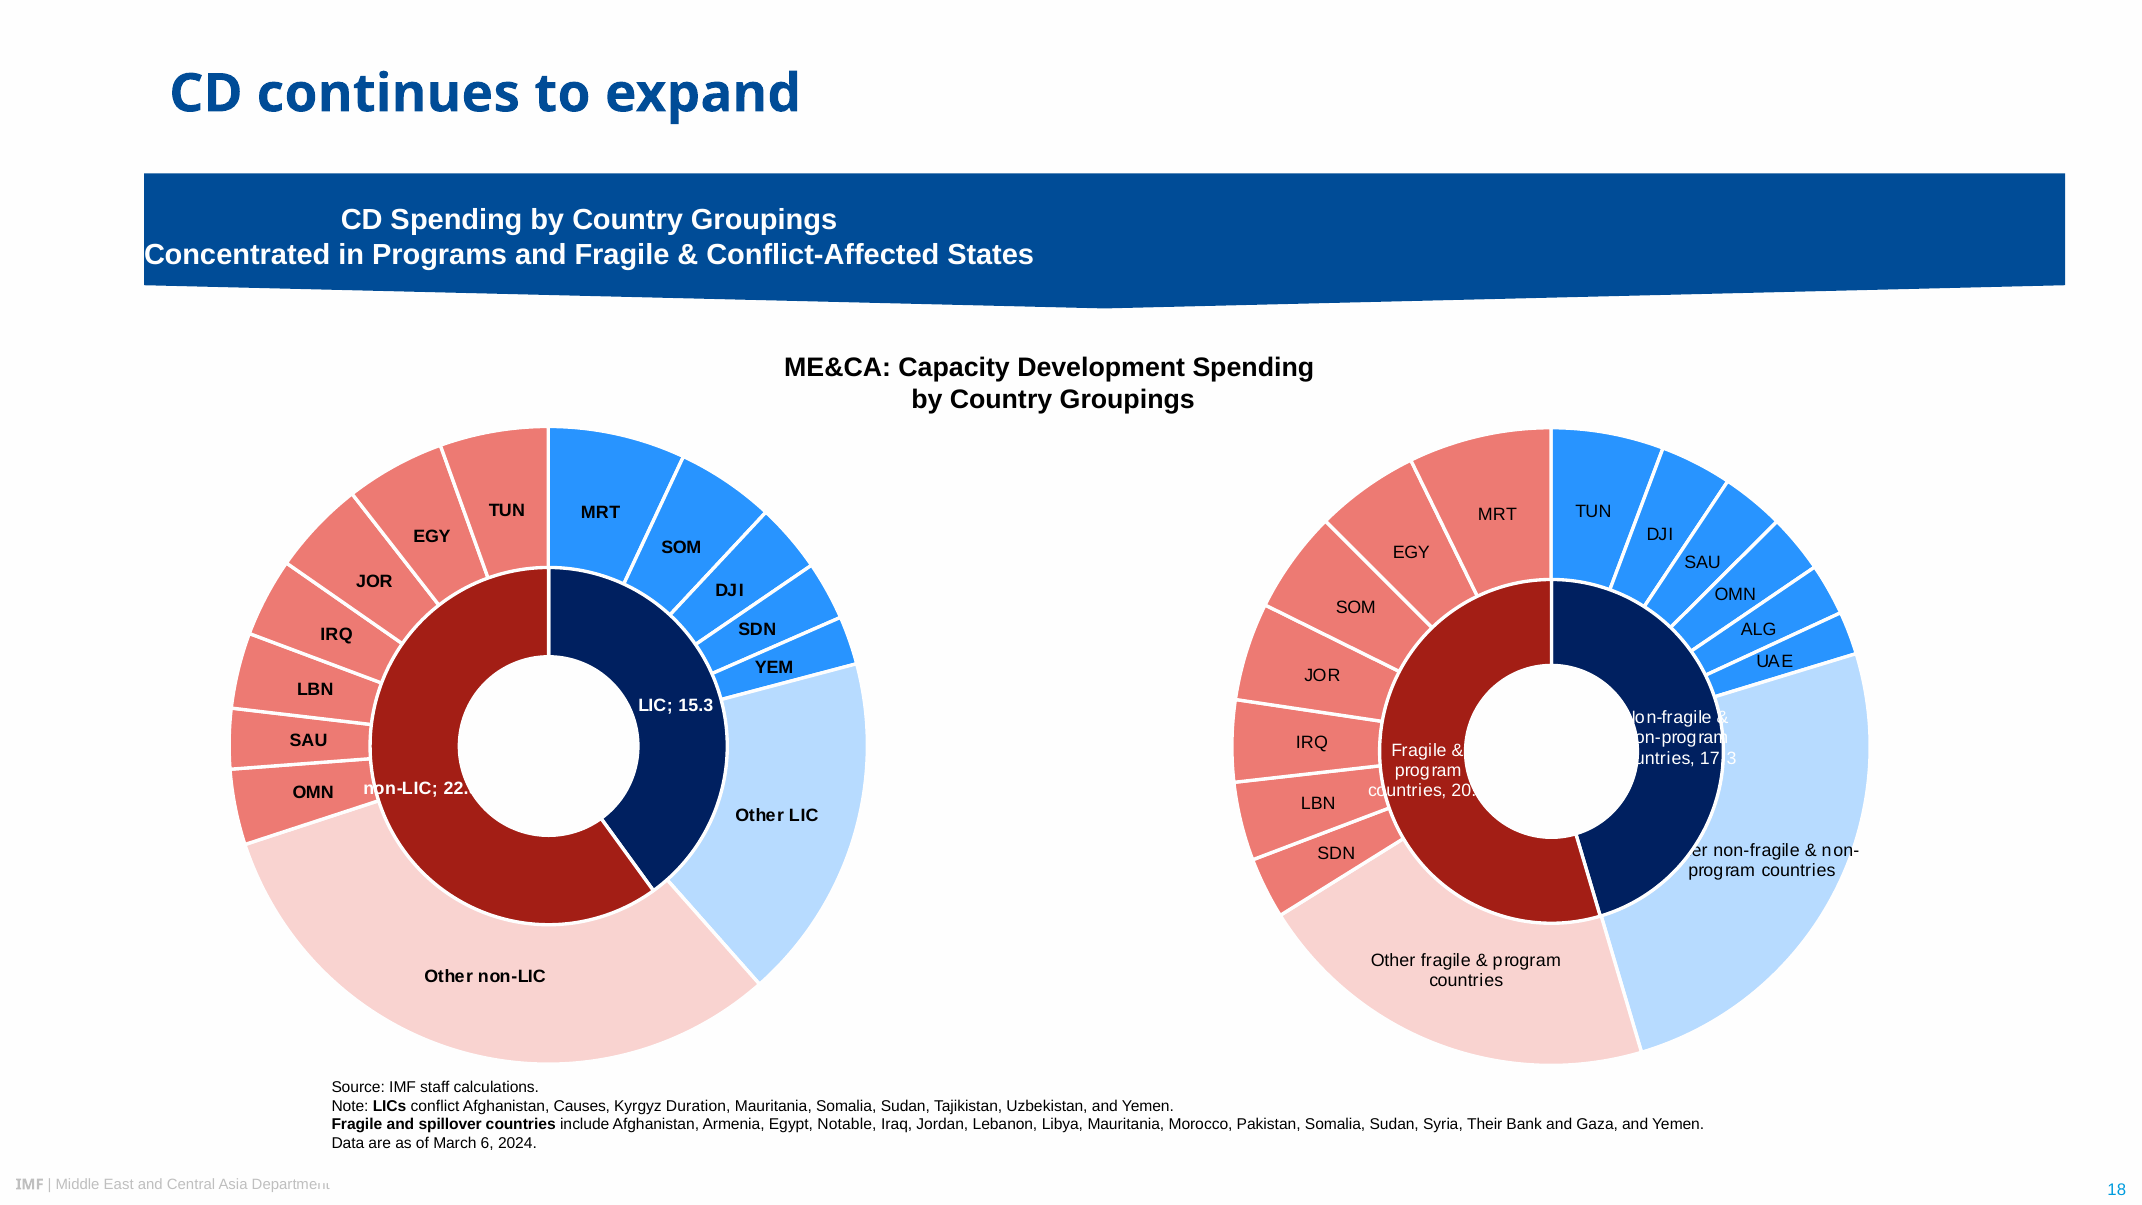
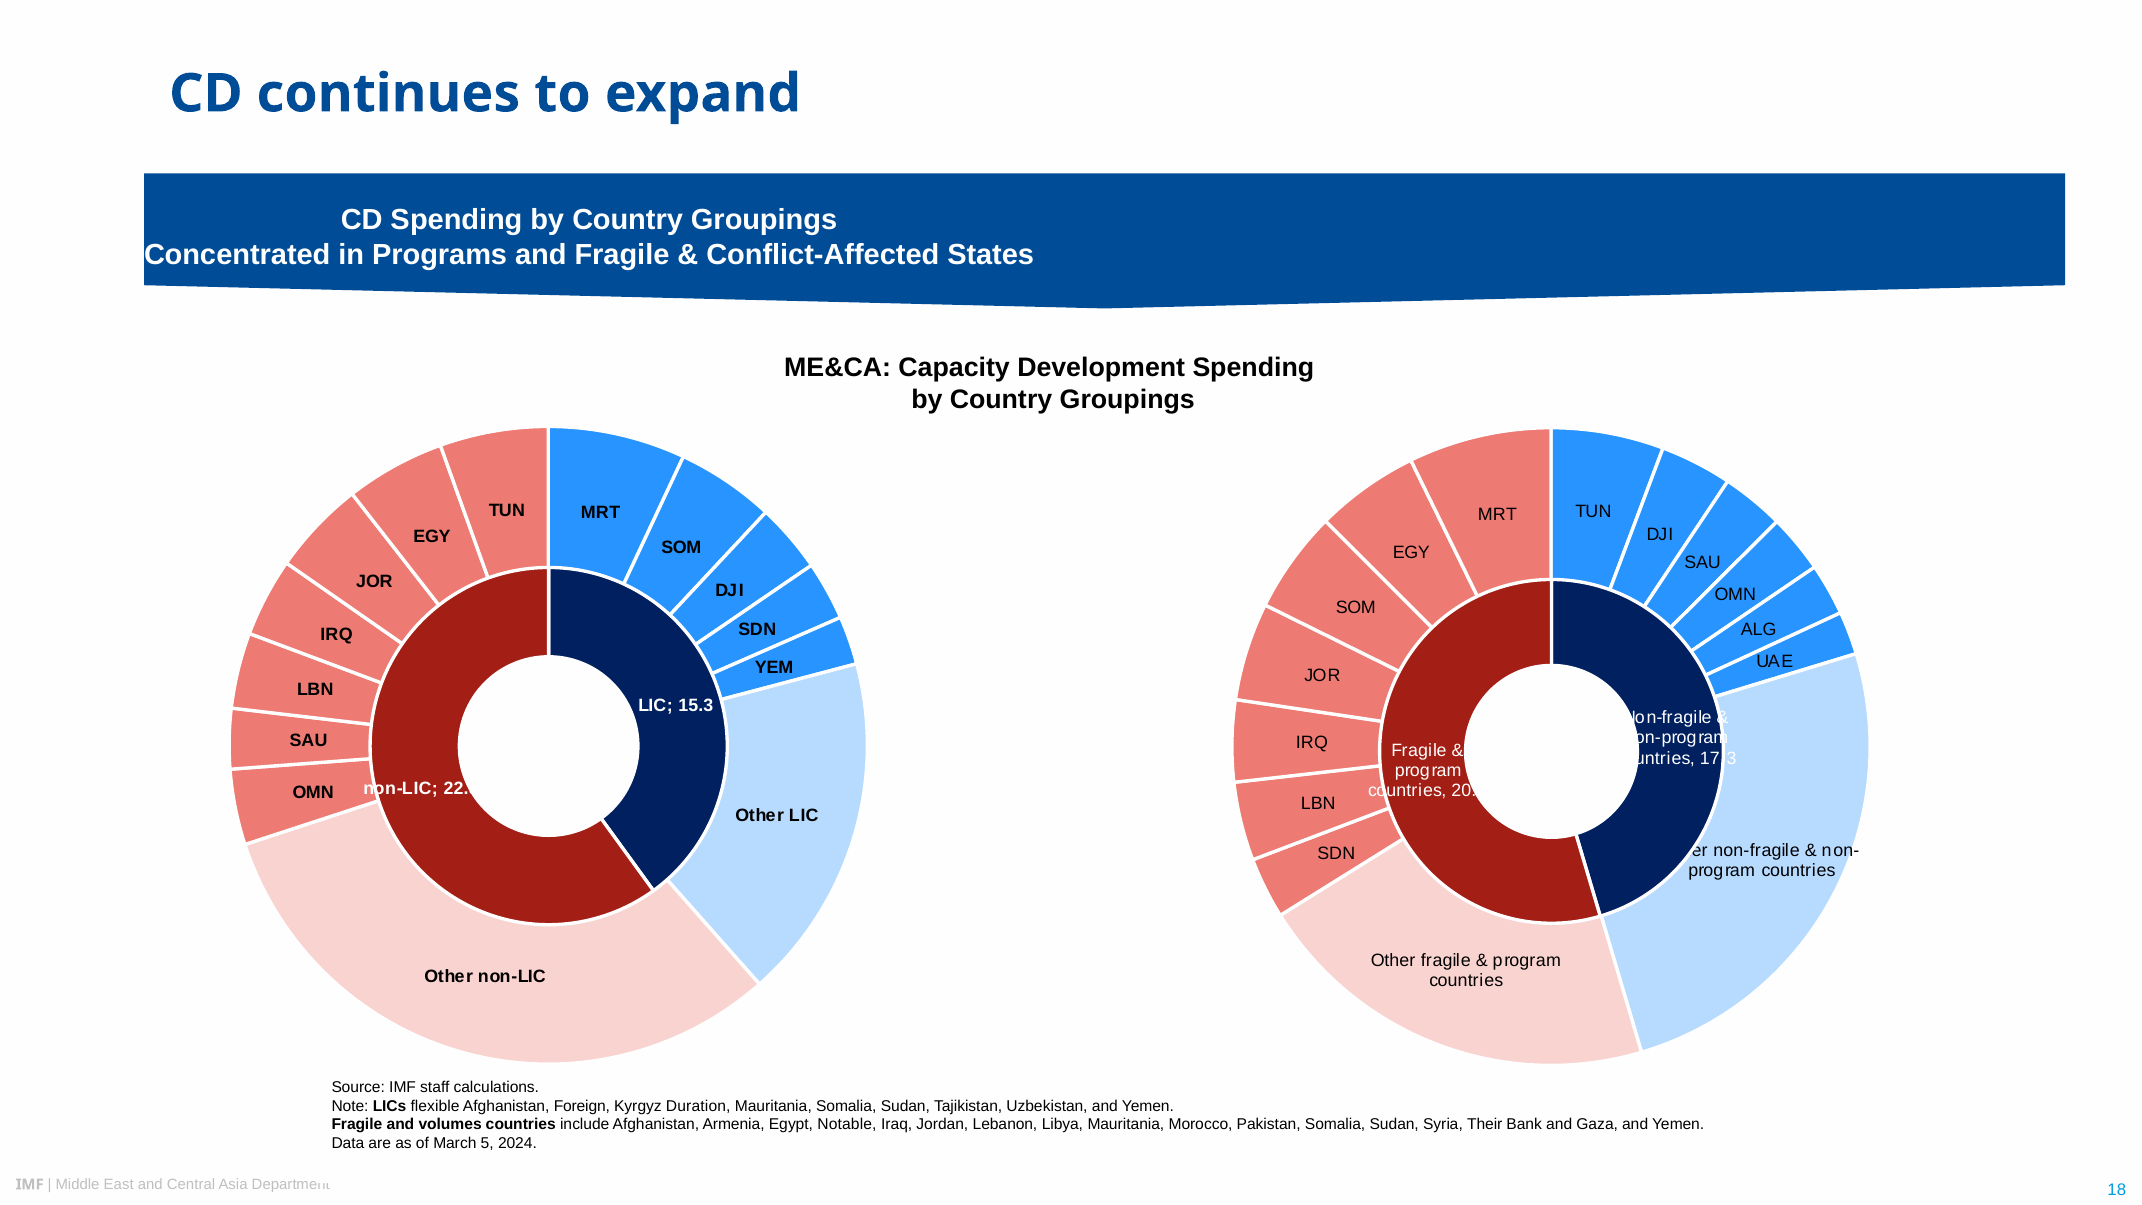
conflict: conflict -> flexible
Causes: Causes -> Foreign
spillover: spillover -> volumes
6: 6 -> 5
